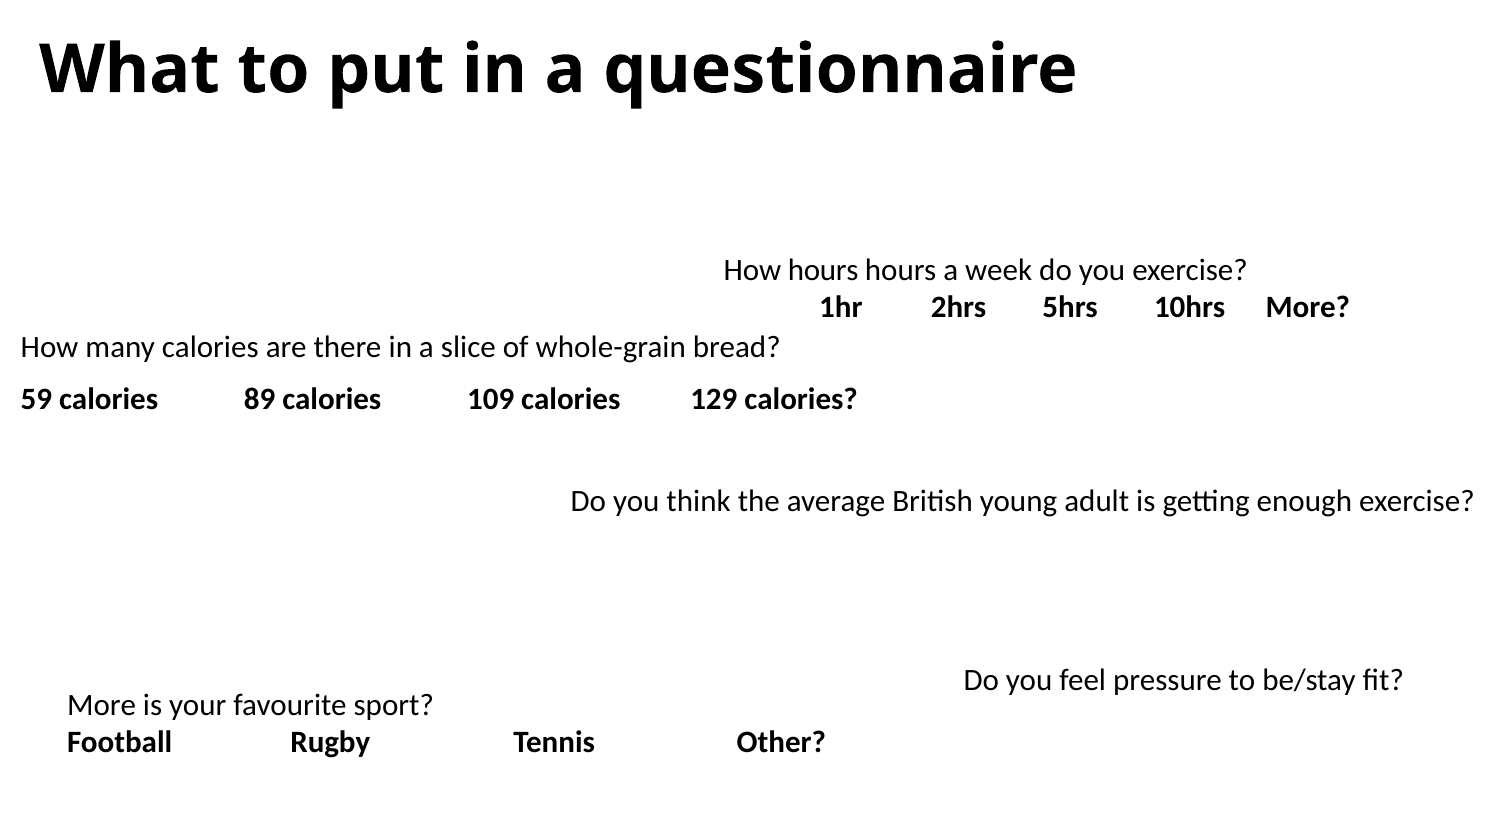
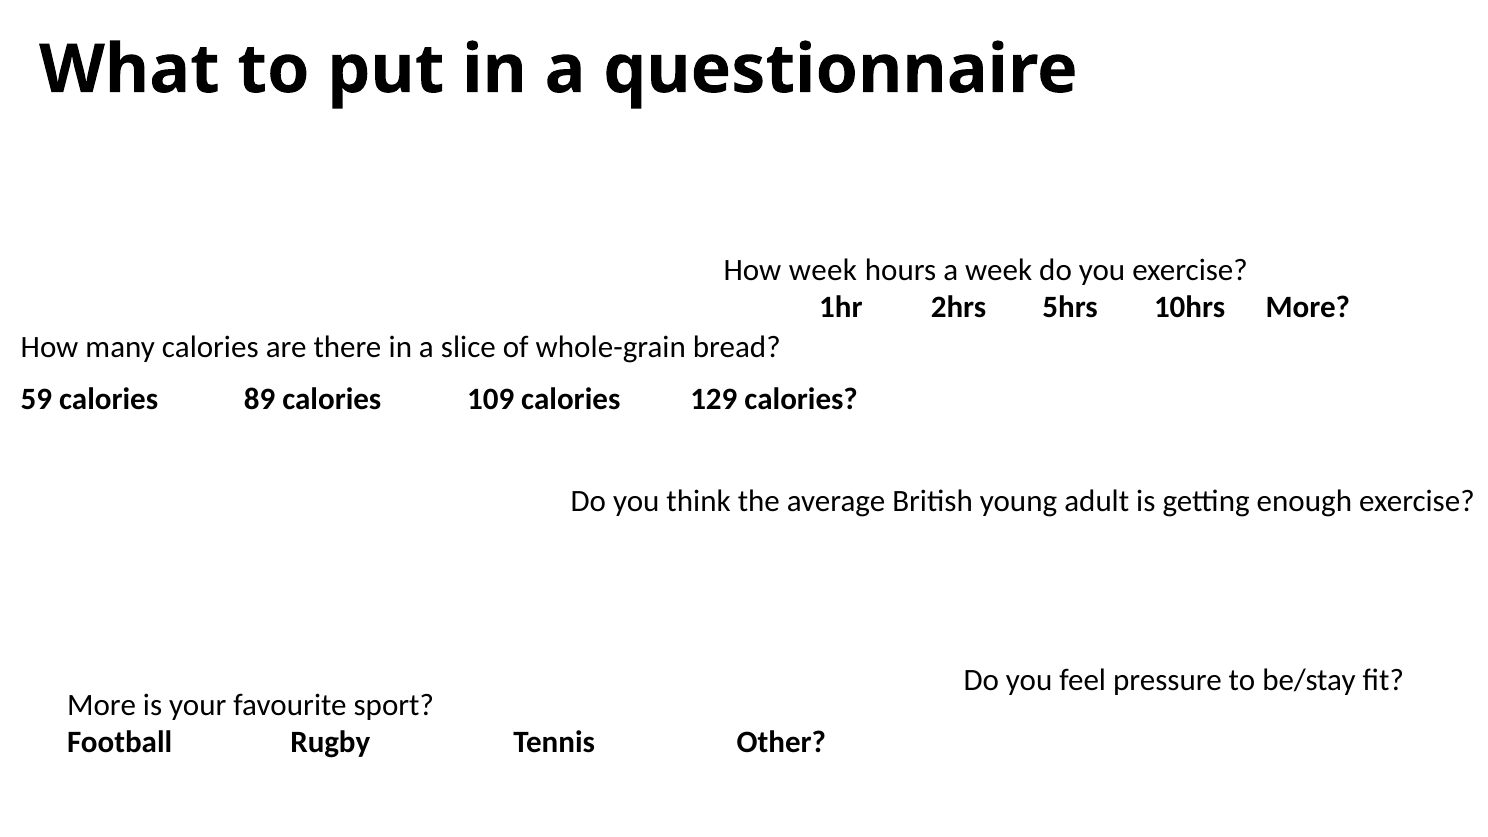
How hours: hours -> week
